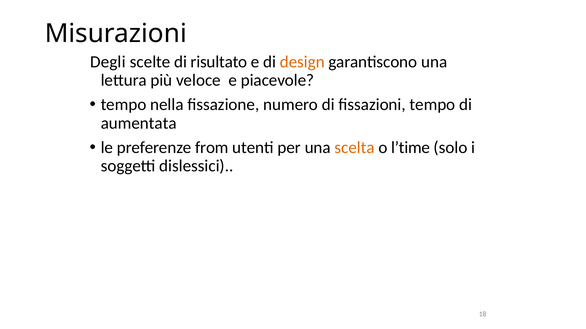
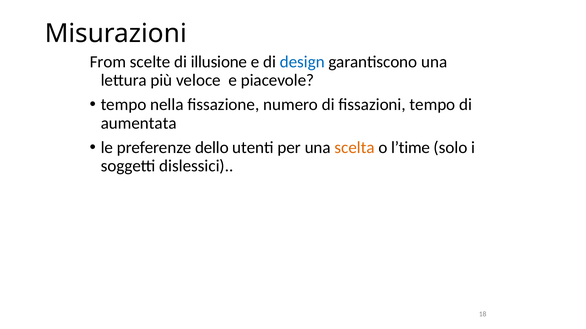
Degli: Degli -> From
risultato: risultato -> illusione
design colour: orange -> blue
from: from -> dello
